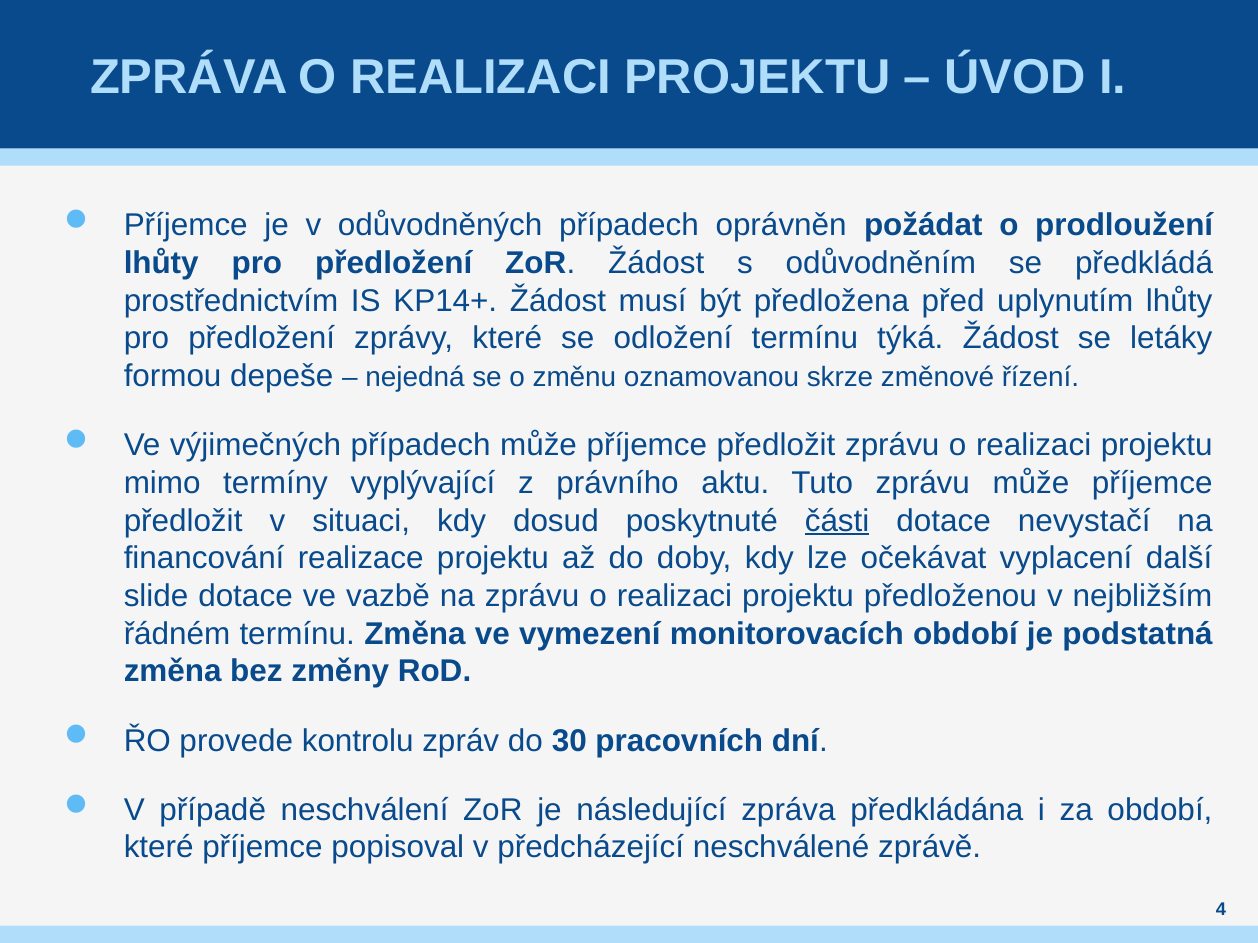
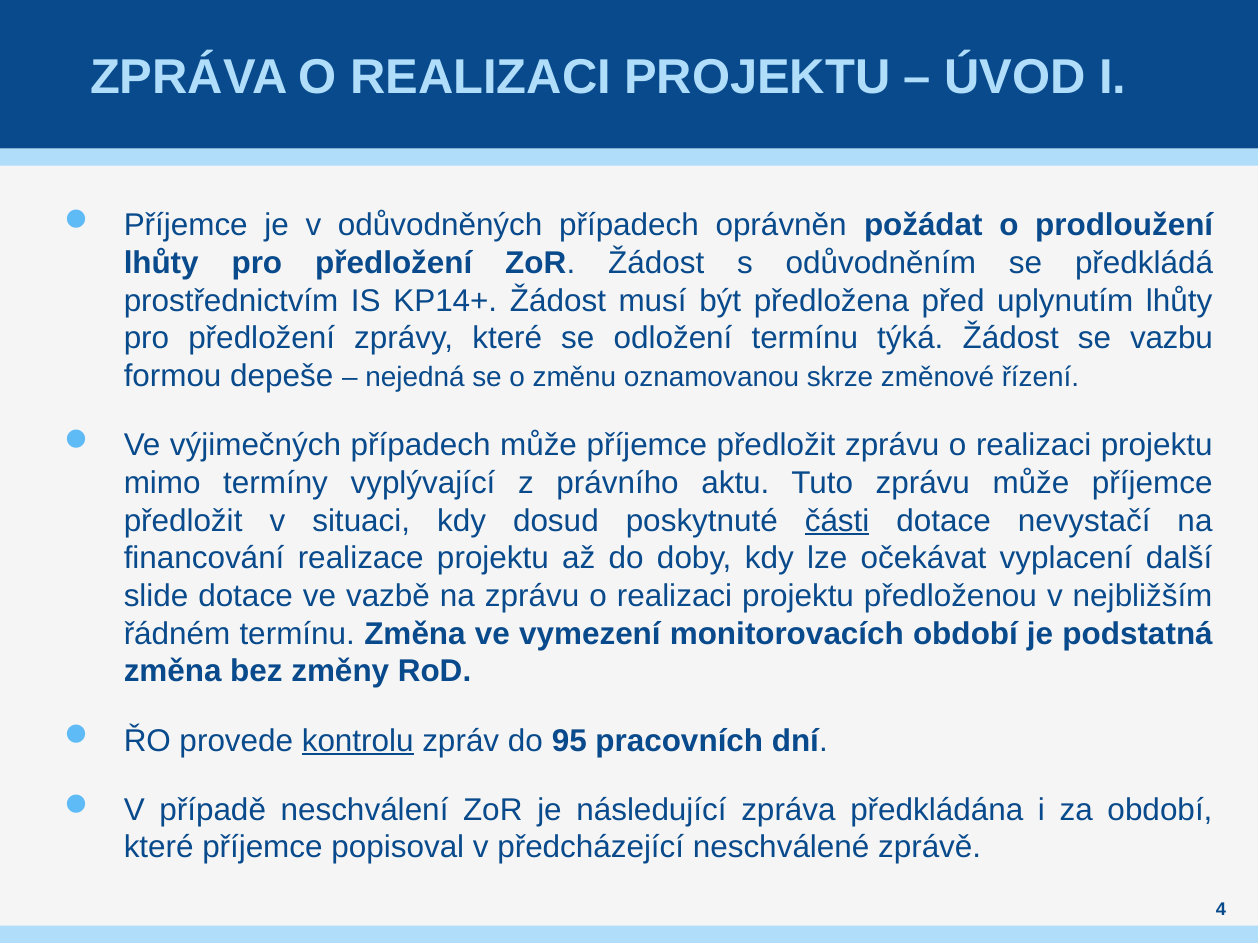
letáky: letáky -> vazbu
kontrolu underline: none -> present
30: 30 -> 95
